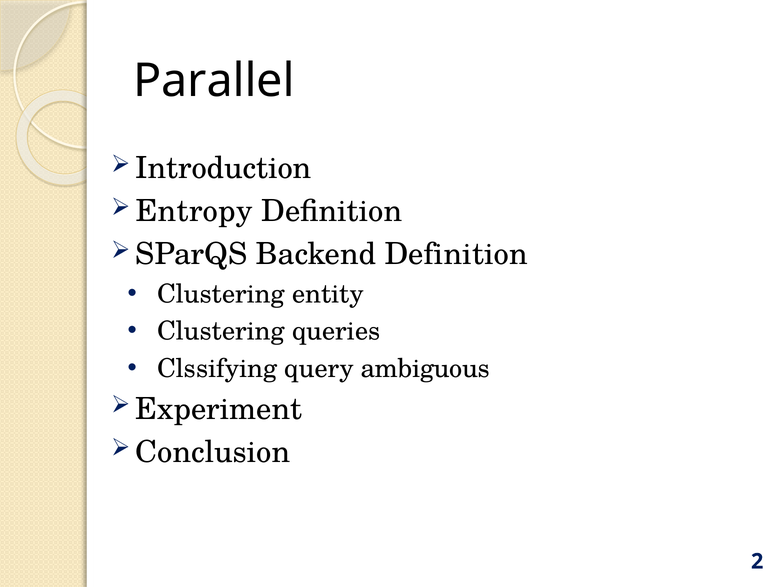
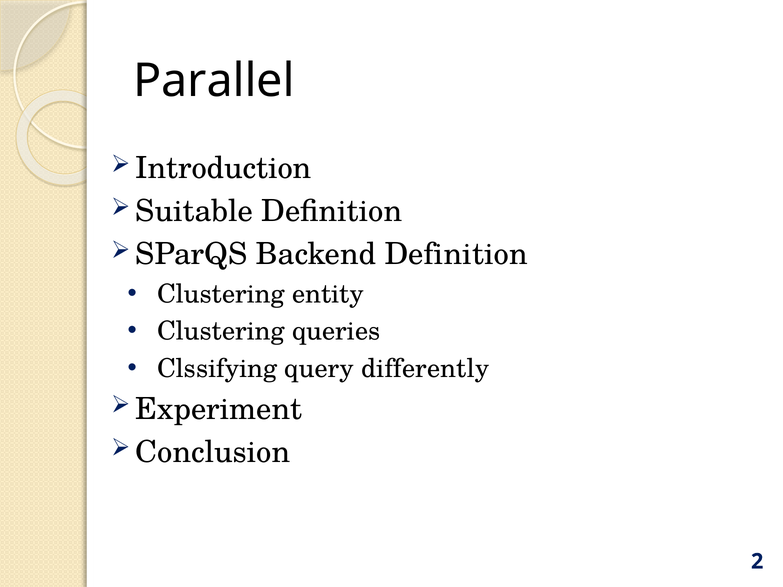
Entropy: Entropy -> Suitable
ambiguous: ambiguous -> differently
